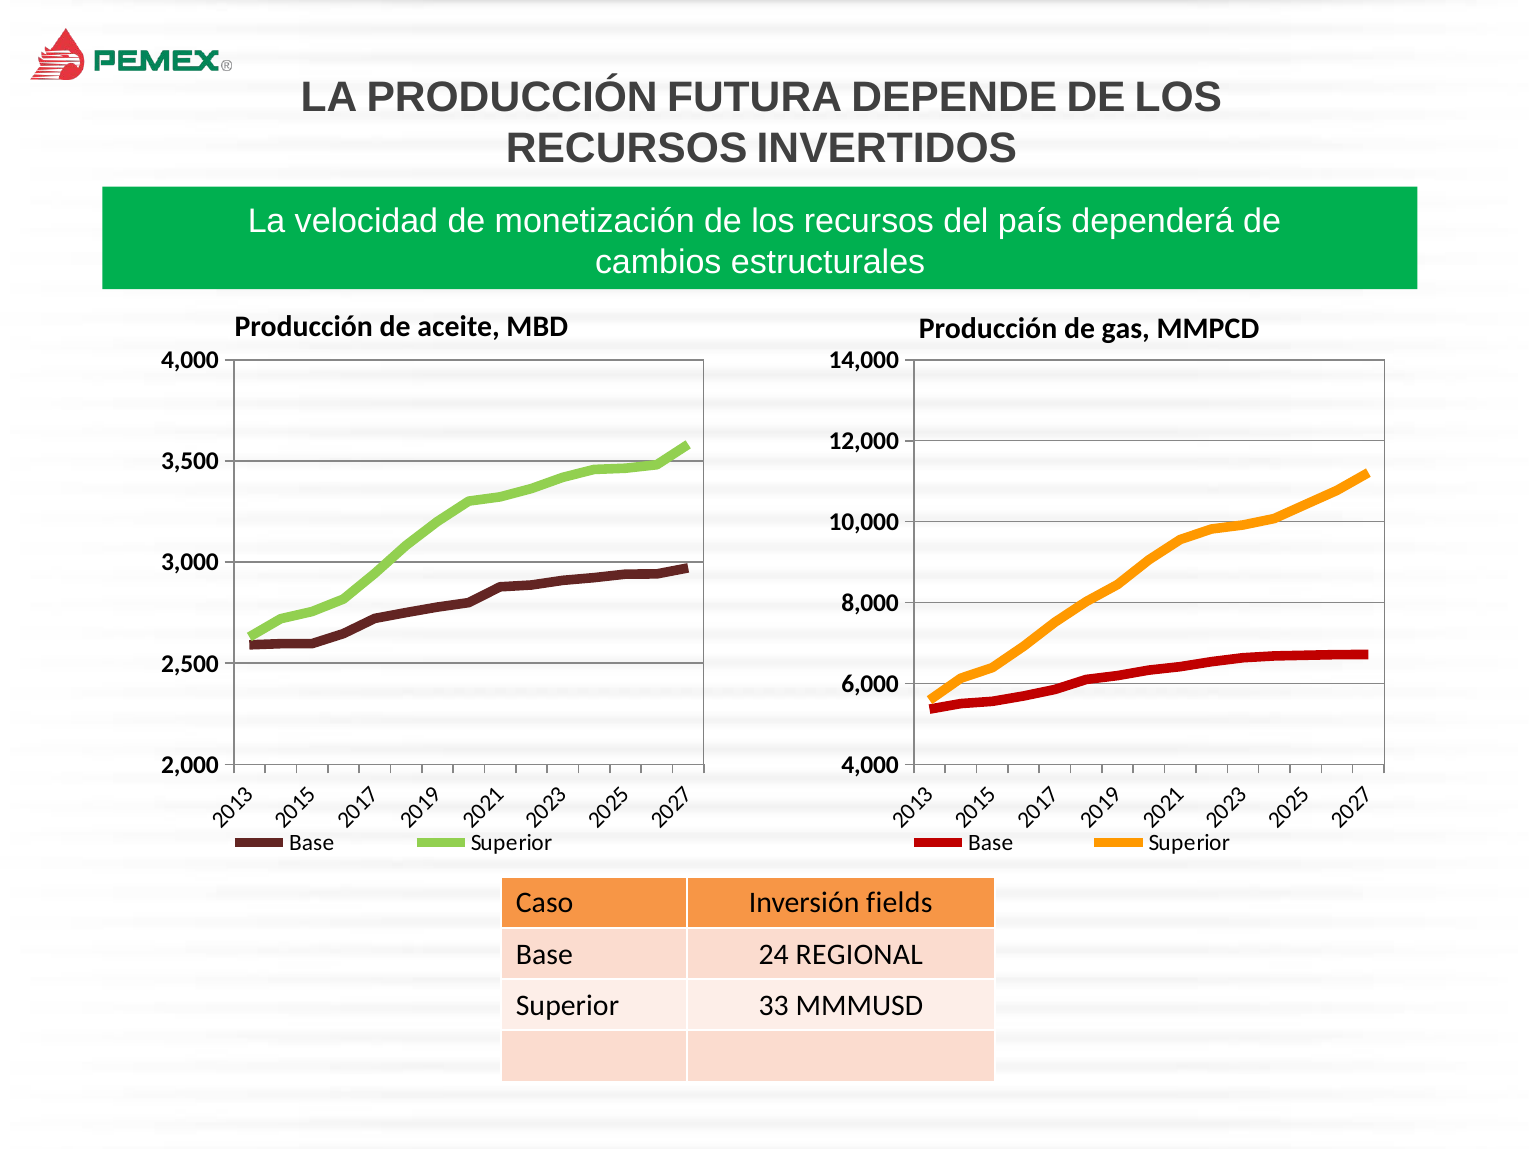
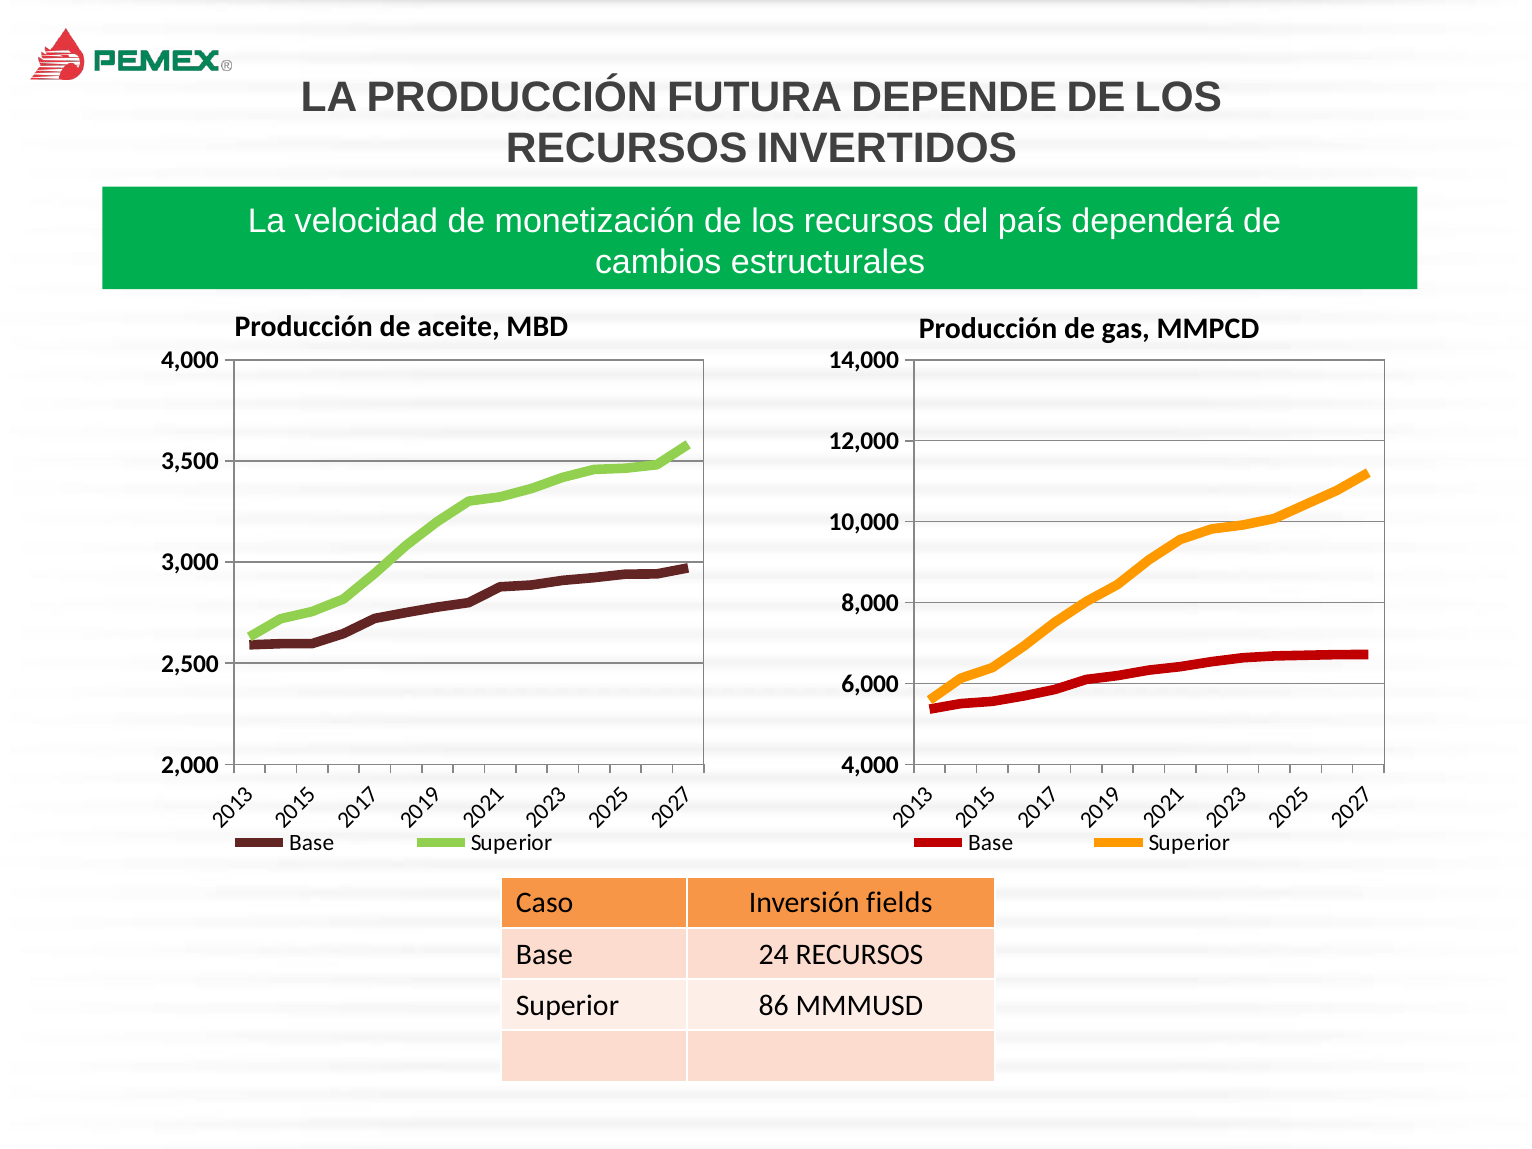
24 REGIONAL: REGIONAL -> RECURSOS
33: 33 -> 86
